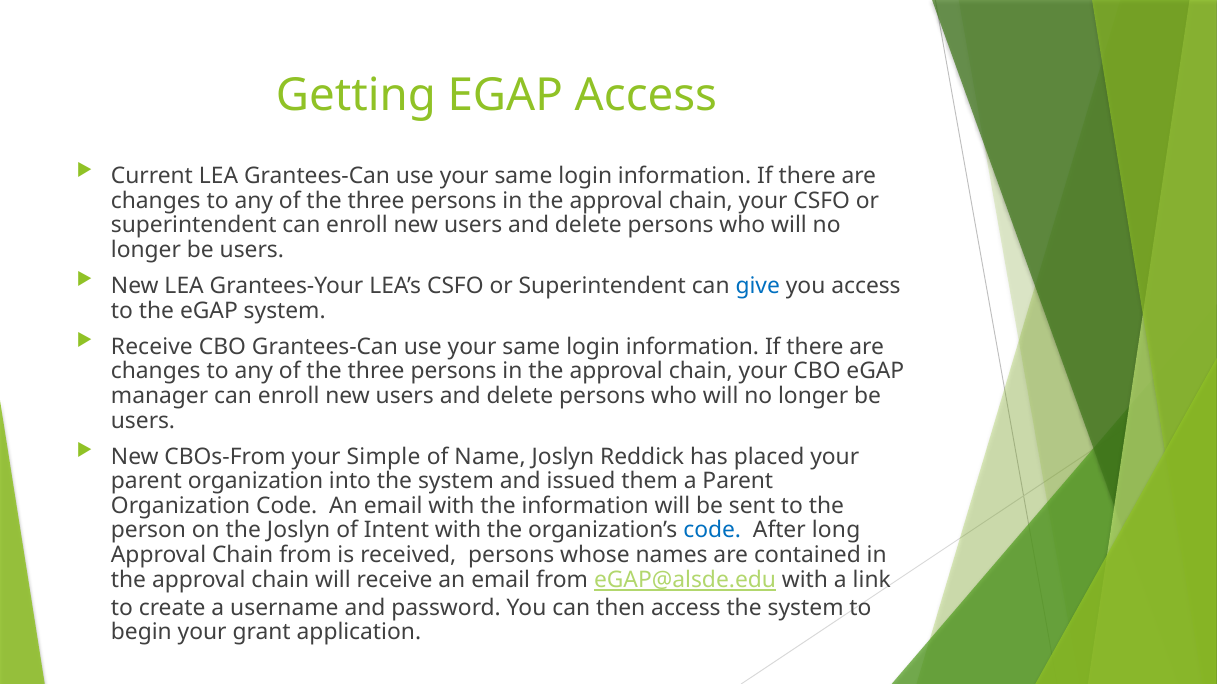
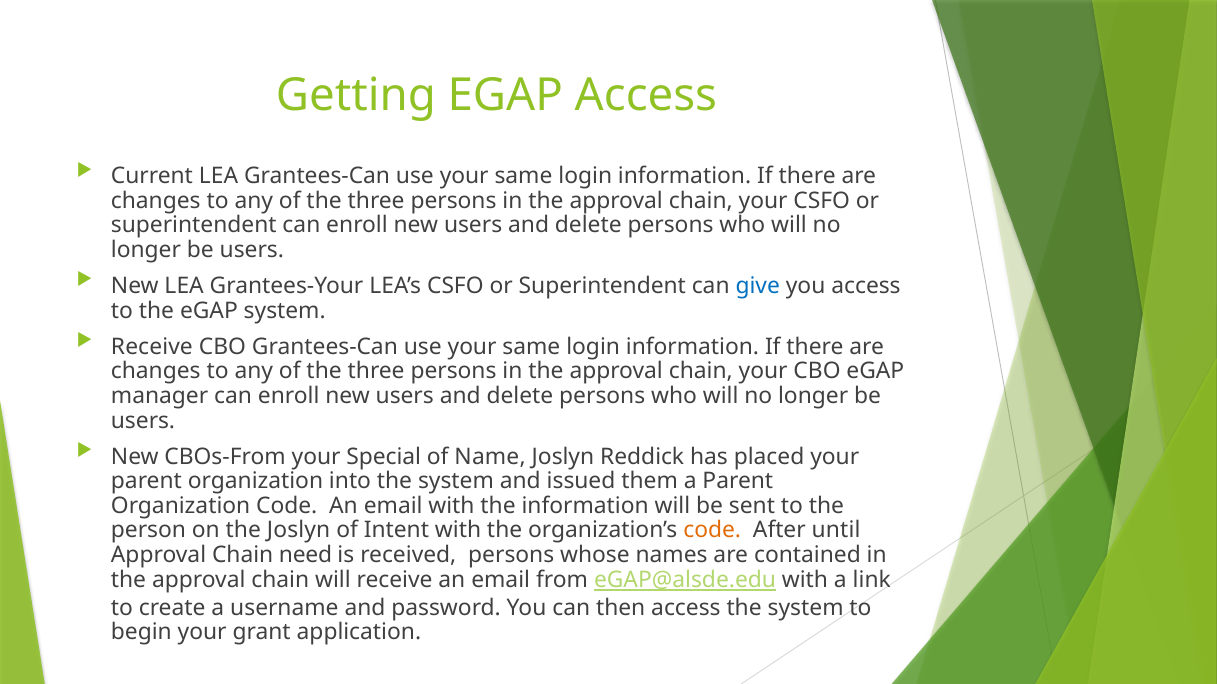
Simple: Simple -> Special
code at (712, 531) colour: blue -> orange
long: long -> until
Chain from: from -> need
